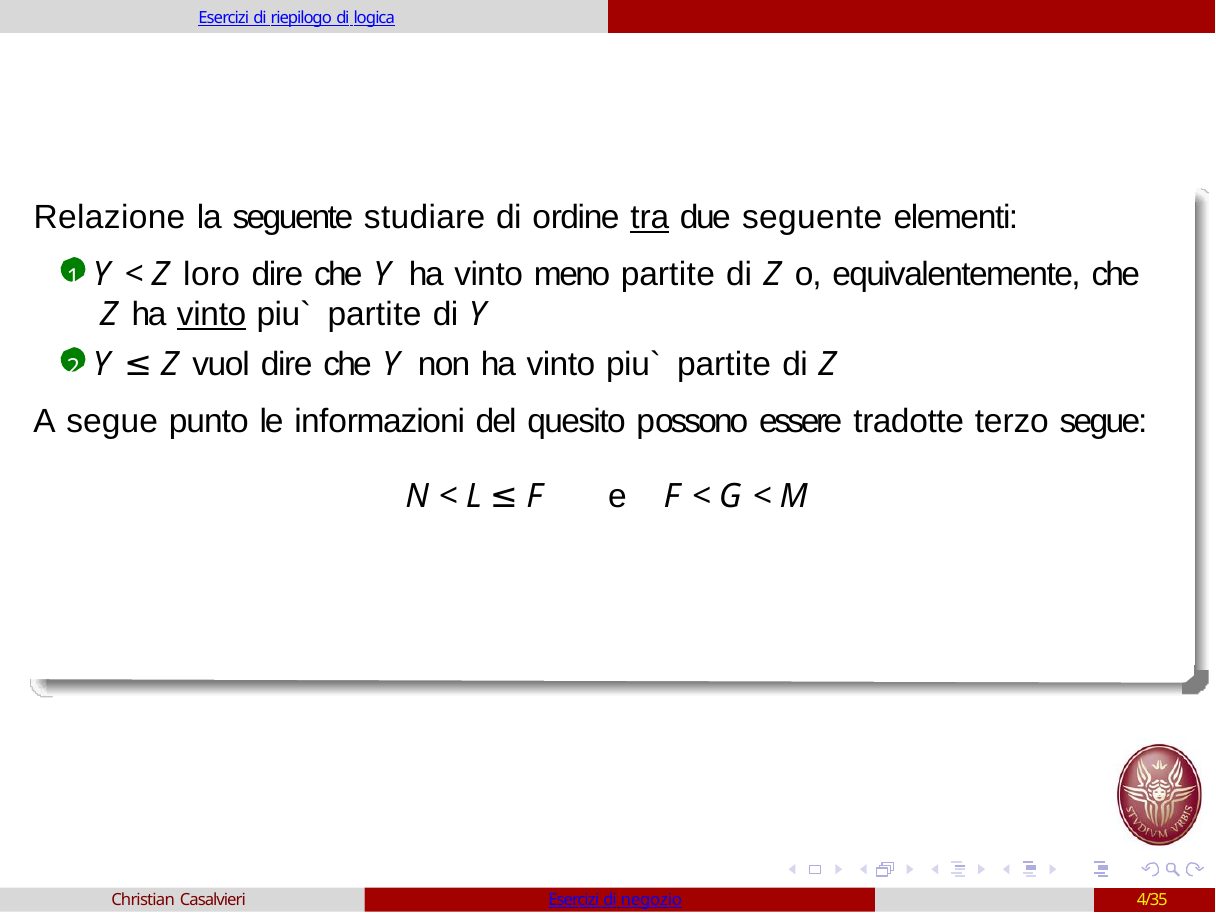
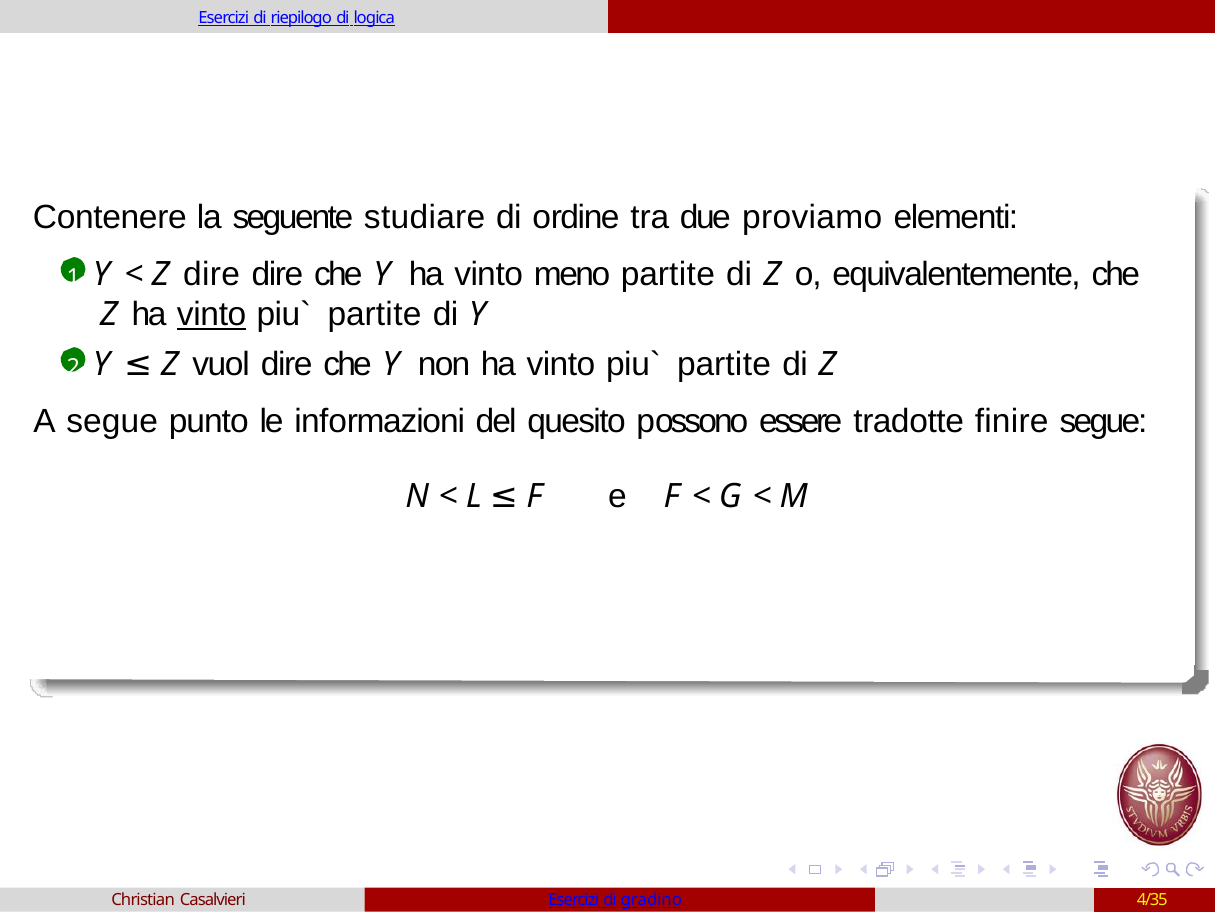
Relazione: Relazione -> Contenere
tra underline: present -> none
due seguente: seguente -> proviamo
Z loro: loro -> dire
terzo: terzo -> finire
negozio: negozio -> gradino
